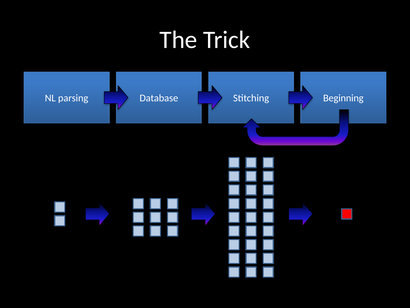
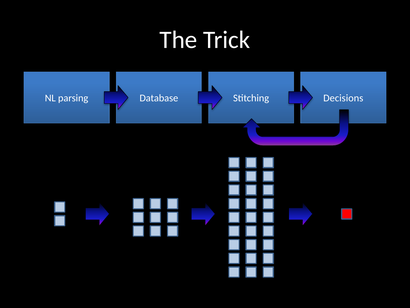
Beginning: Beginning -> Decisions
